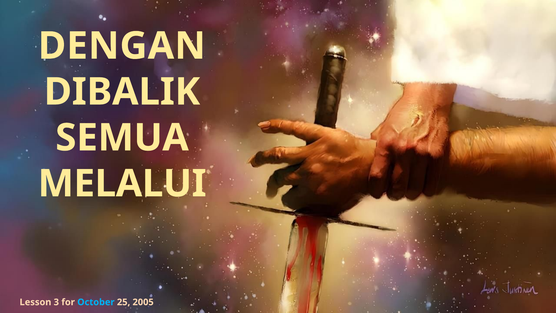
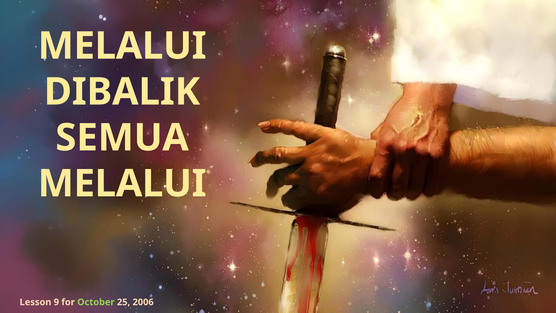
DENGAN at (122, 46): DENGAN -> MELALUI
3: 3 -> 9
October colour: light blue -> light green
2005: 2005 -> 2006
